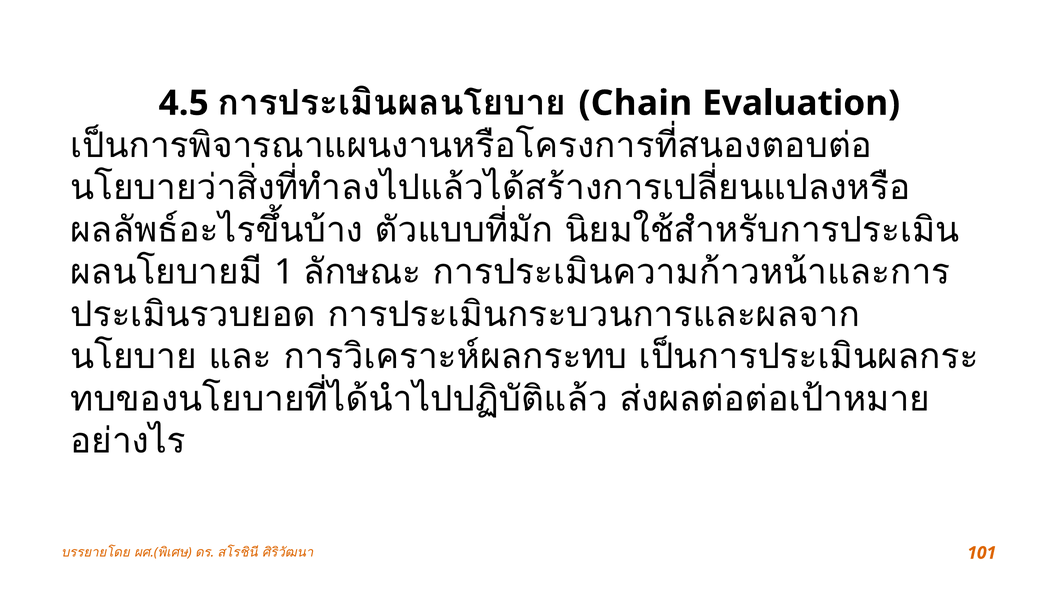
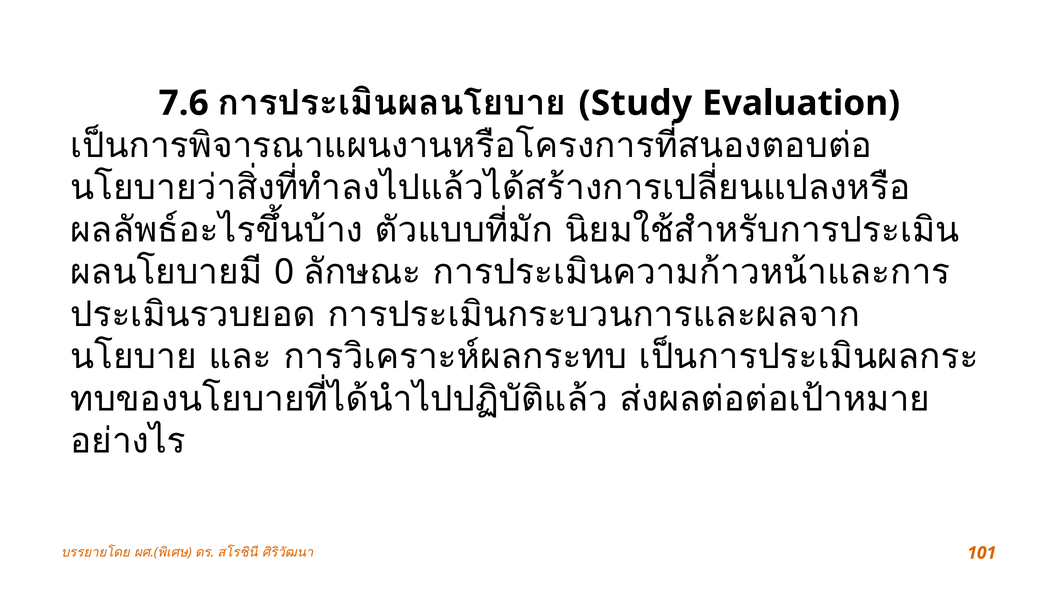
4.5: 4.5 -> 7.6
Chain: Chain -> Study
1: 1 -> 0
